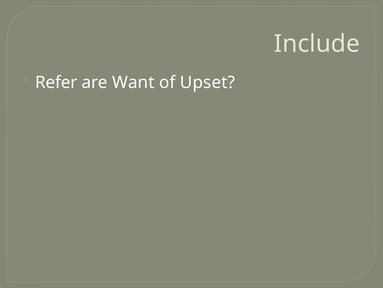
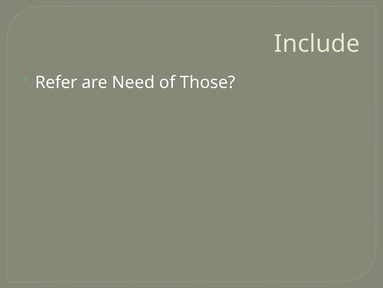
Want: Want -> Need
Upset: Upset -> Those
